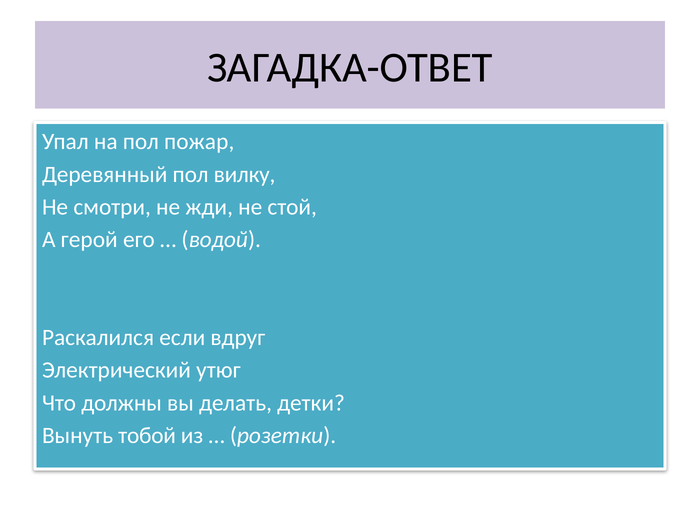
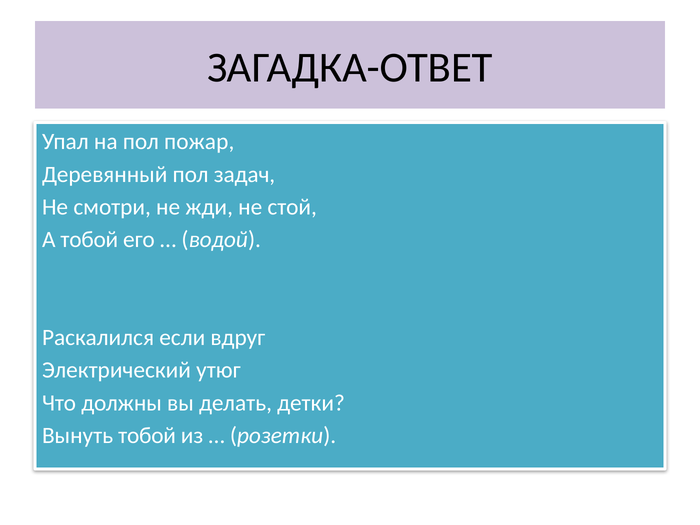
вилку: вилку -> задач
А герой: герой -> тобой
